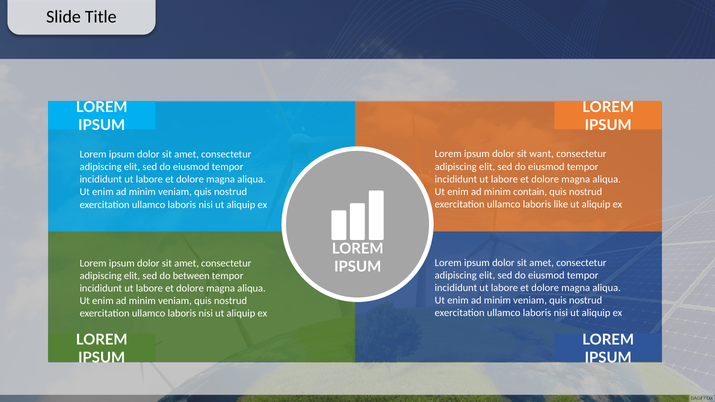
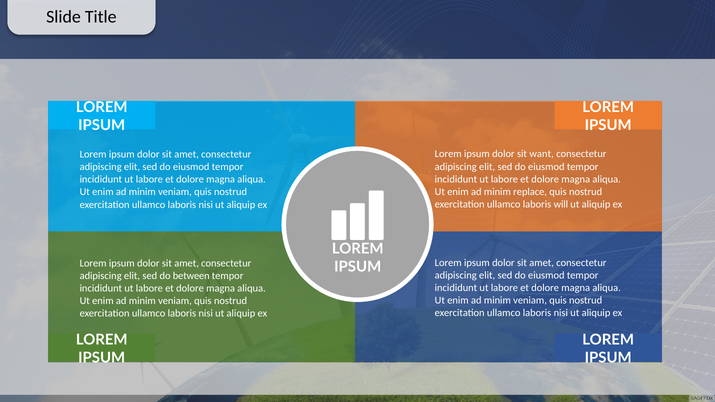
contain: contain -> replace
like: like -> will
